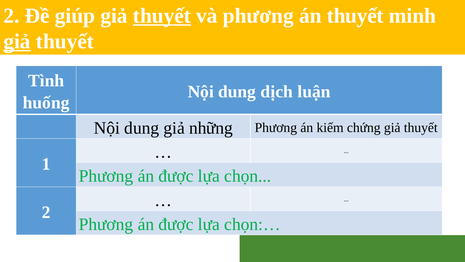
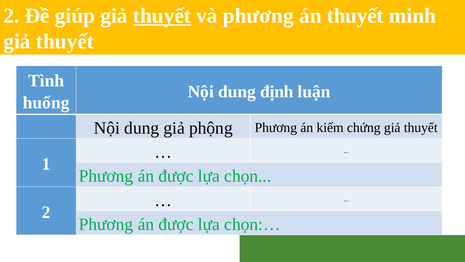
giả at (17, 41) underline: present -> none
dịch: dịch -> định
những: những -> phộng
